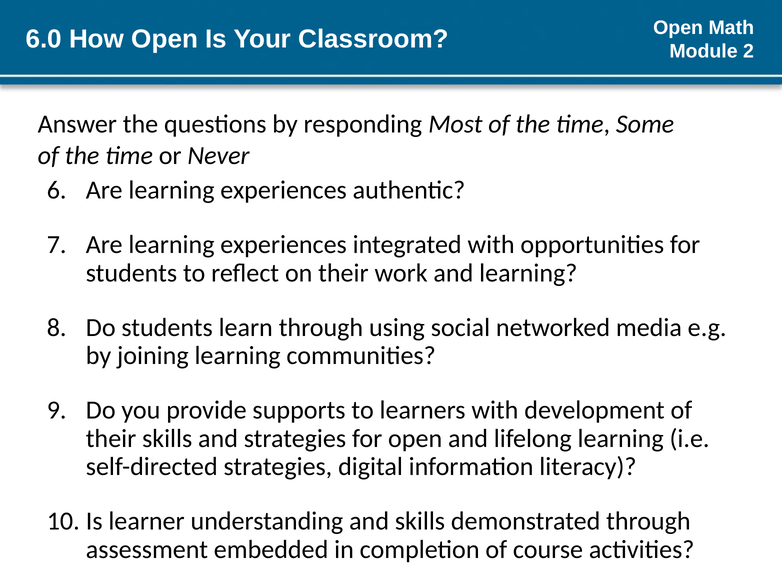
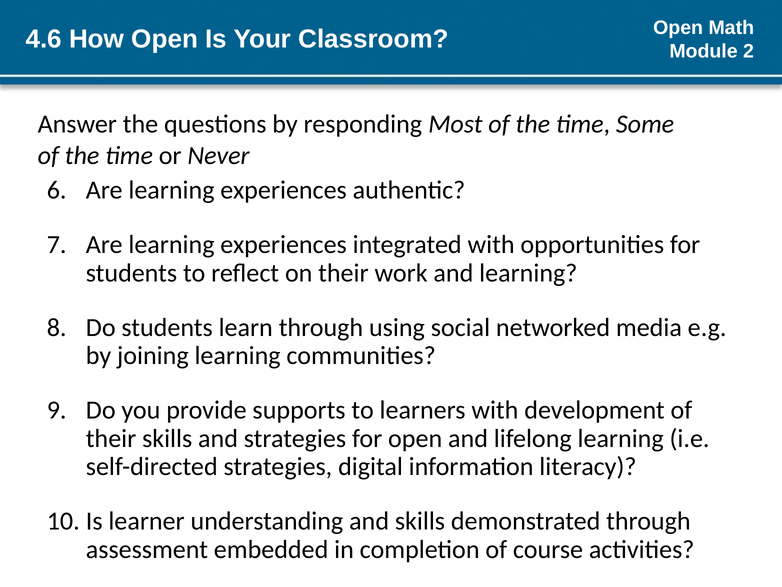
6.0: 6.0 -> 4.6
